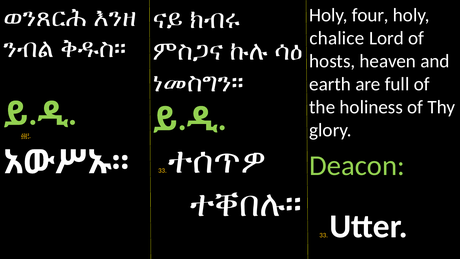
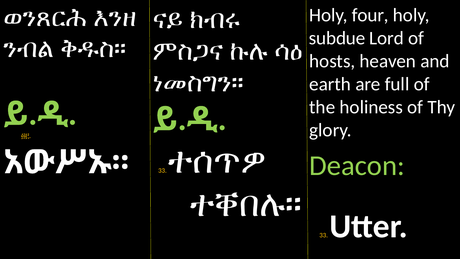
chalice: chalice -> subdue
